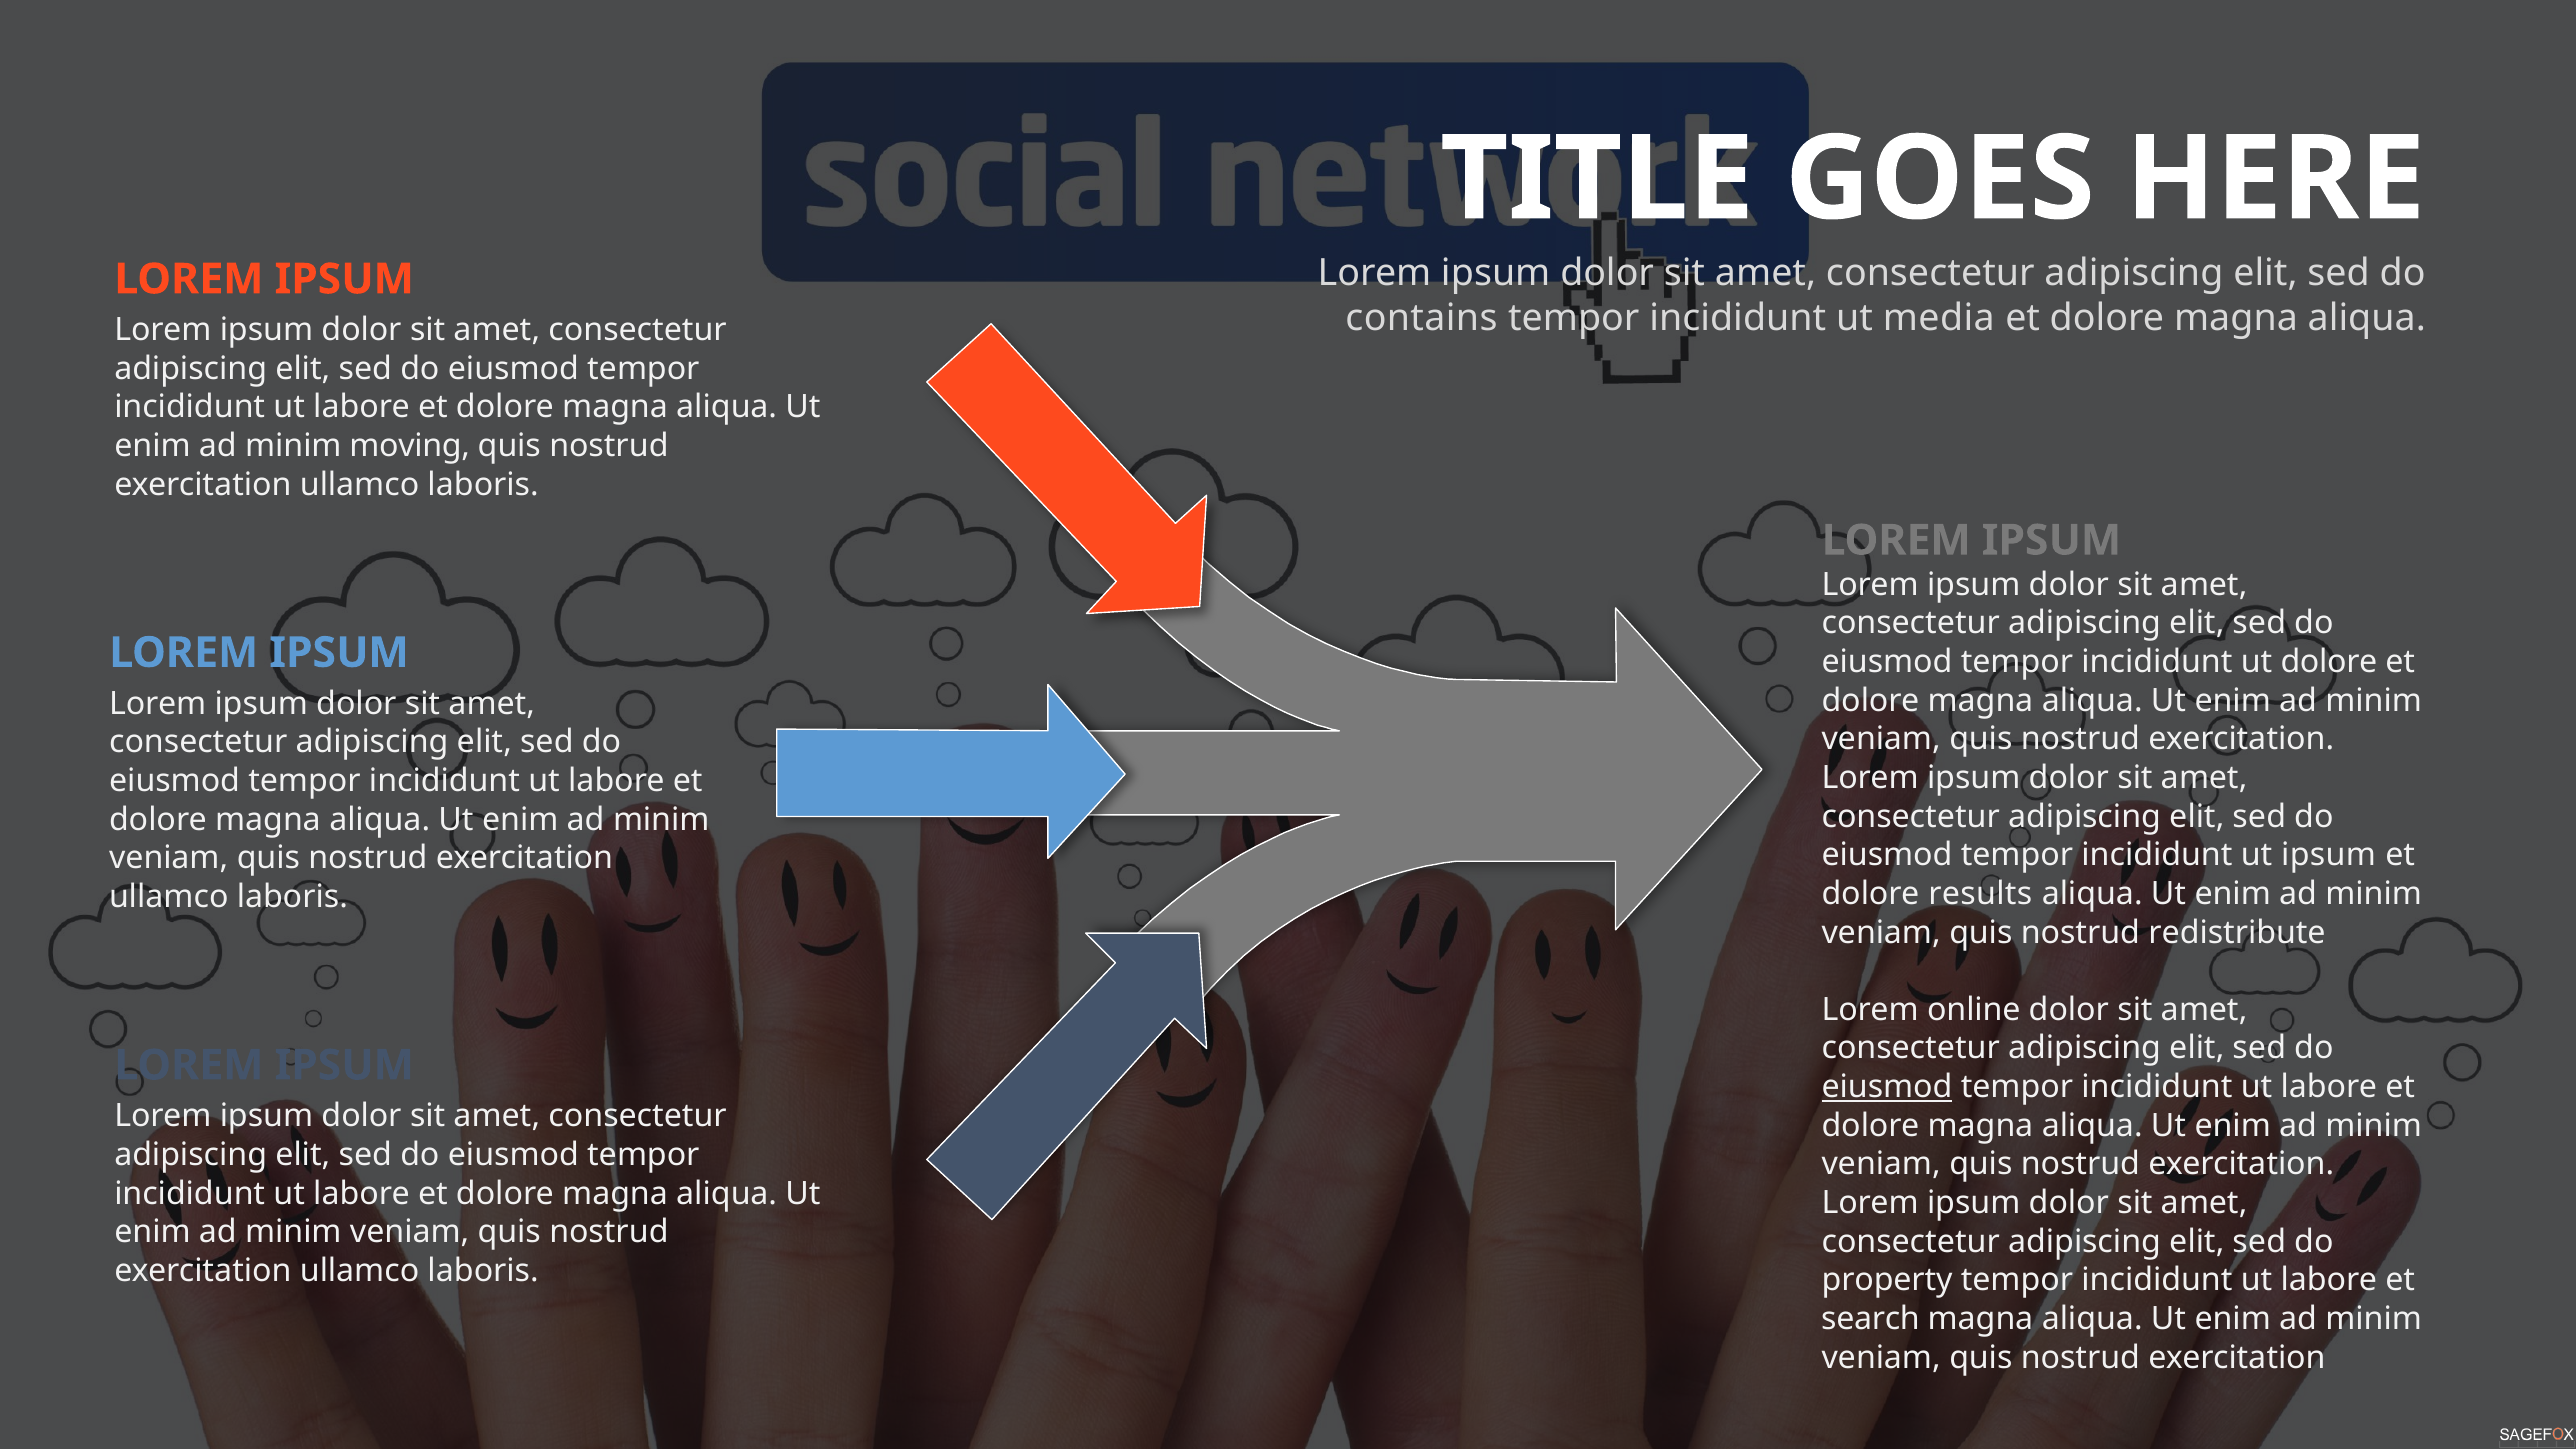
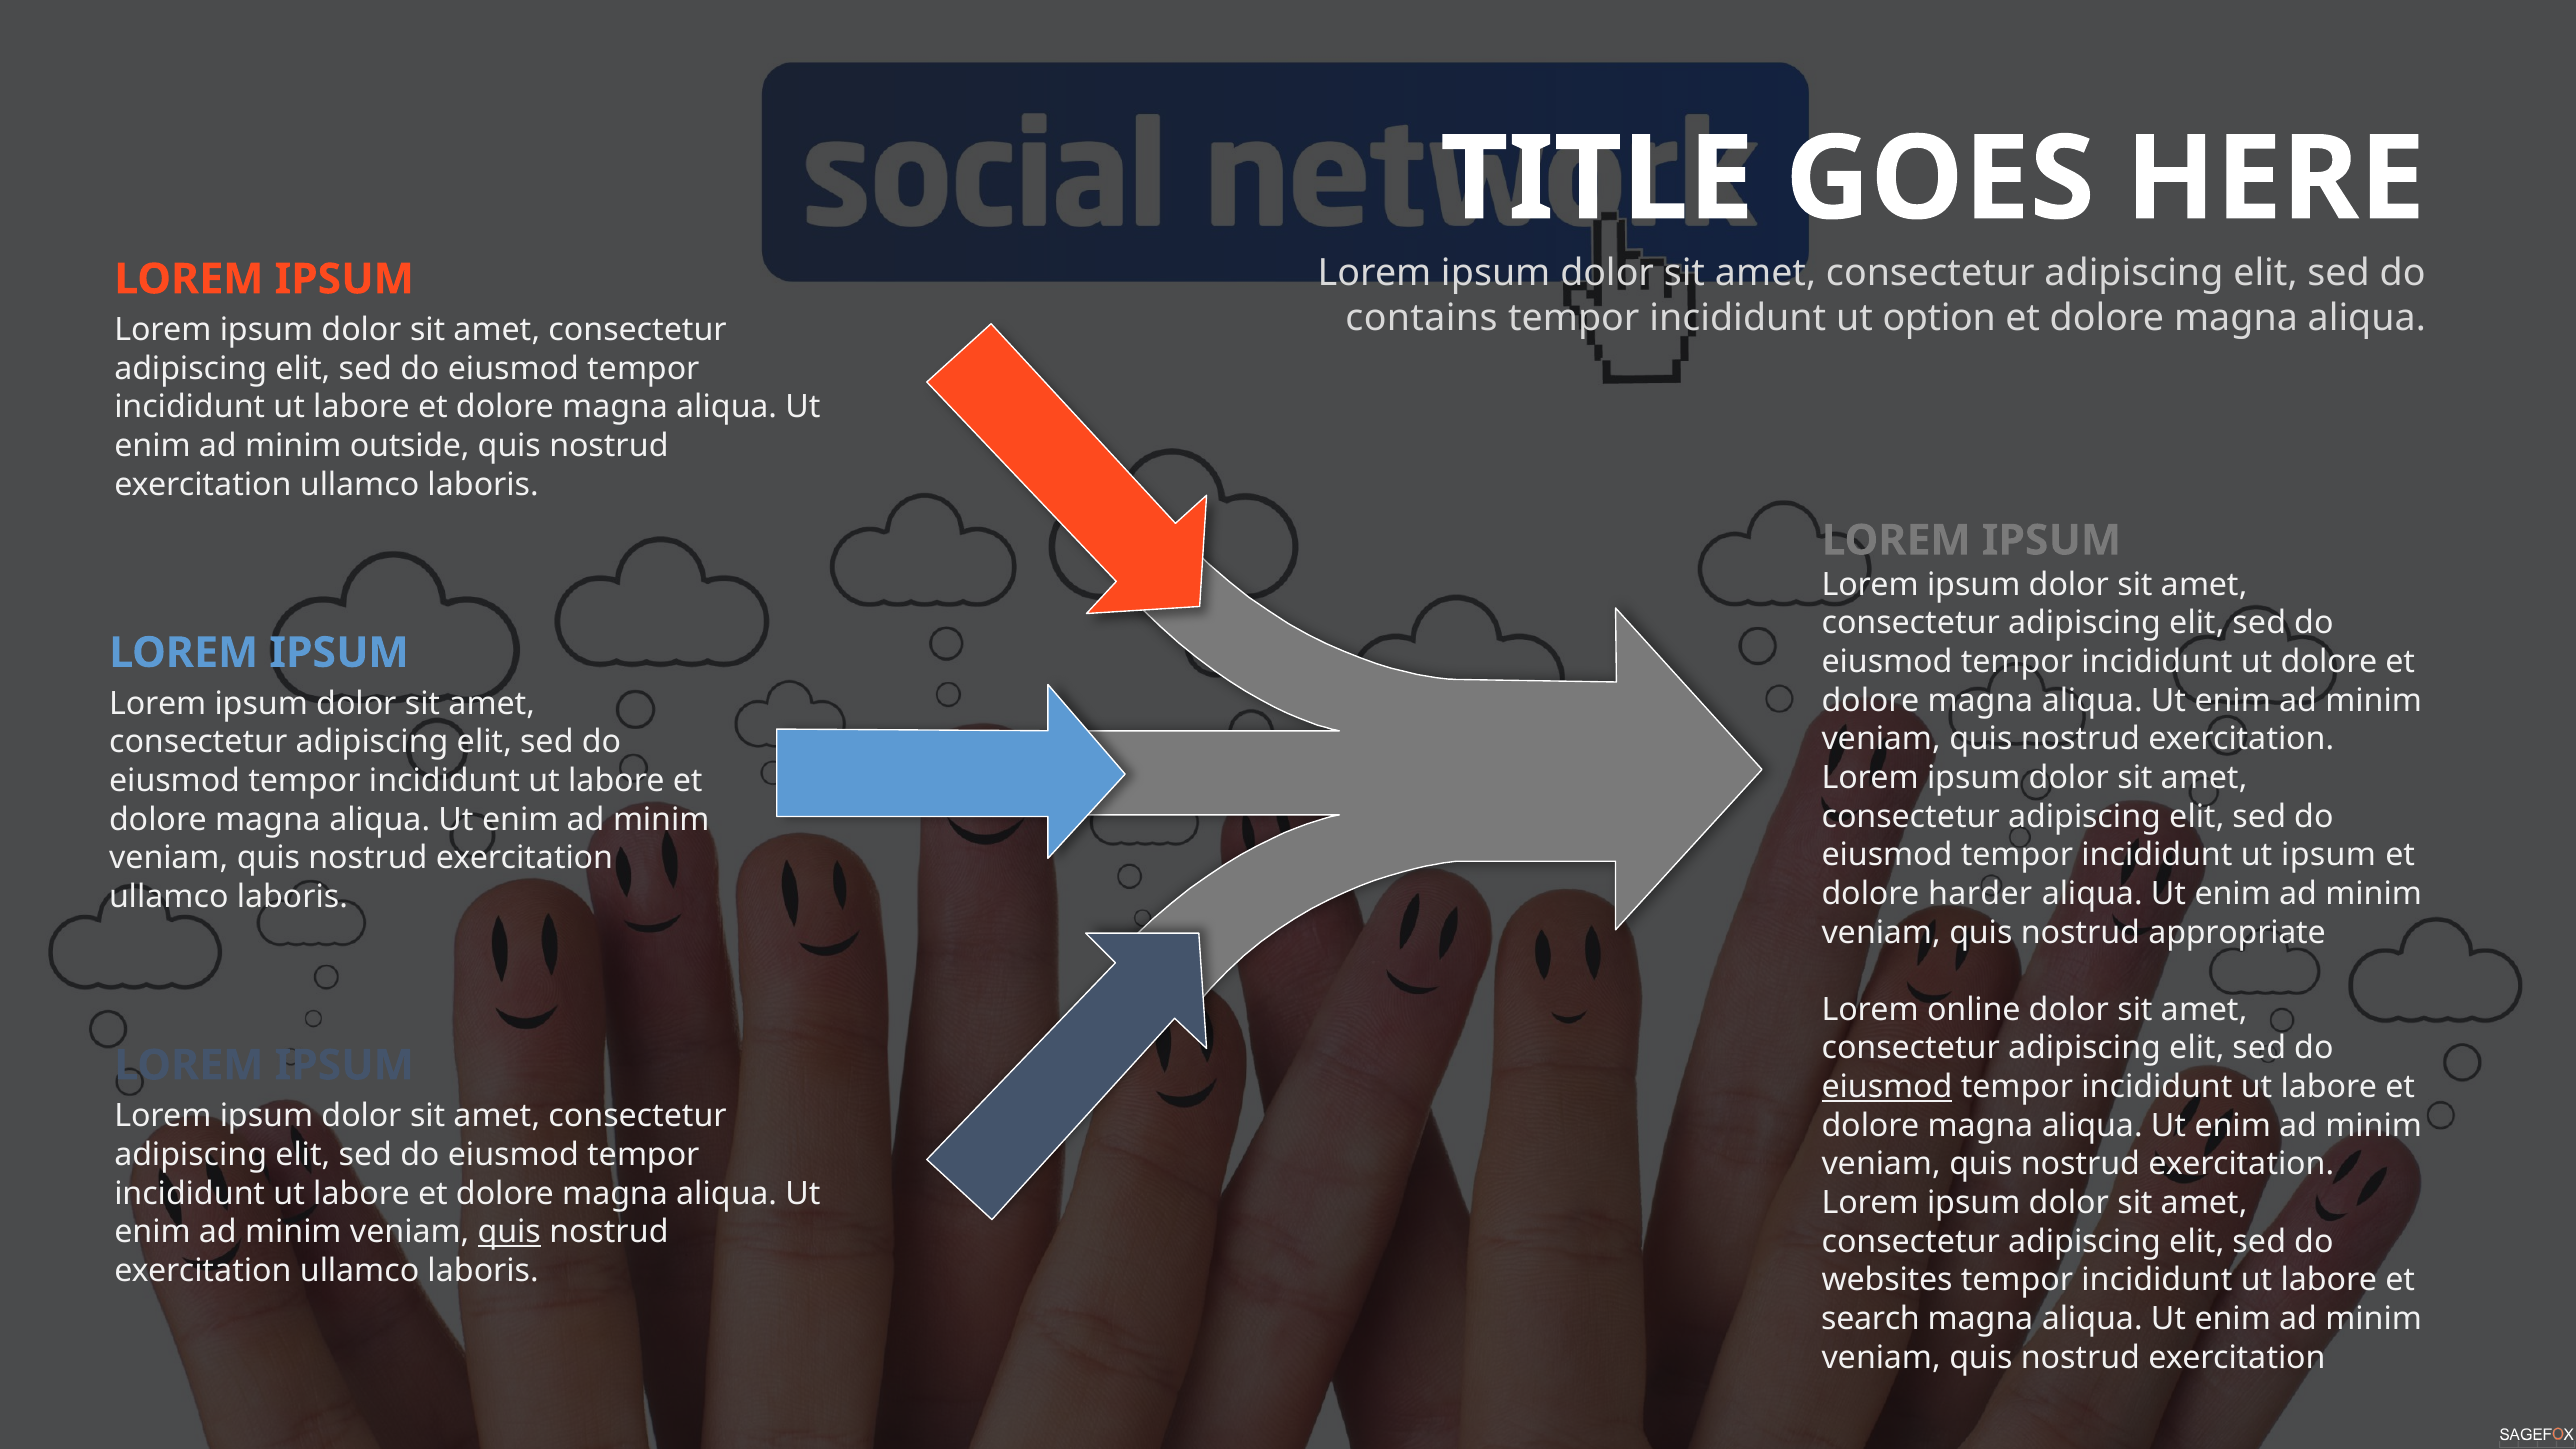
media: media -> option
moving: moving -> outside
results: results -> harder
redistribute: redistribute -> appropriate
quis at (509, 1232) underline: none -> present
property: property -> websites
